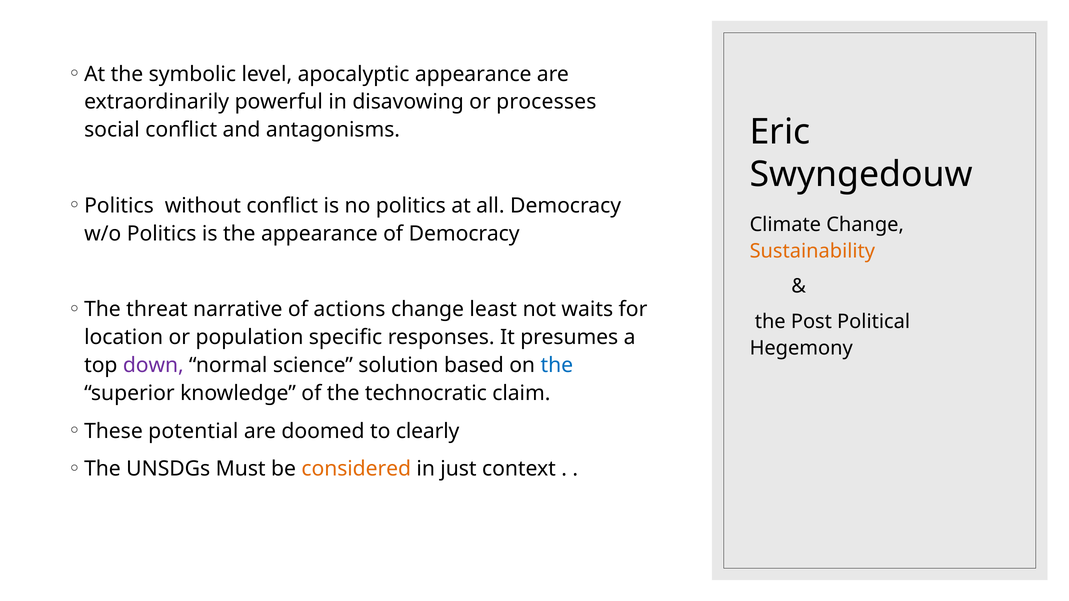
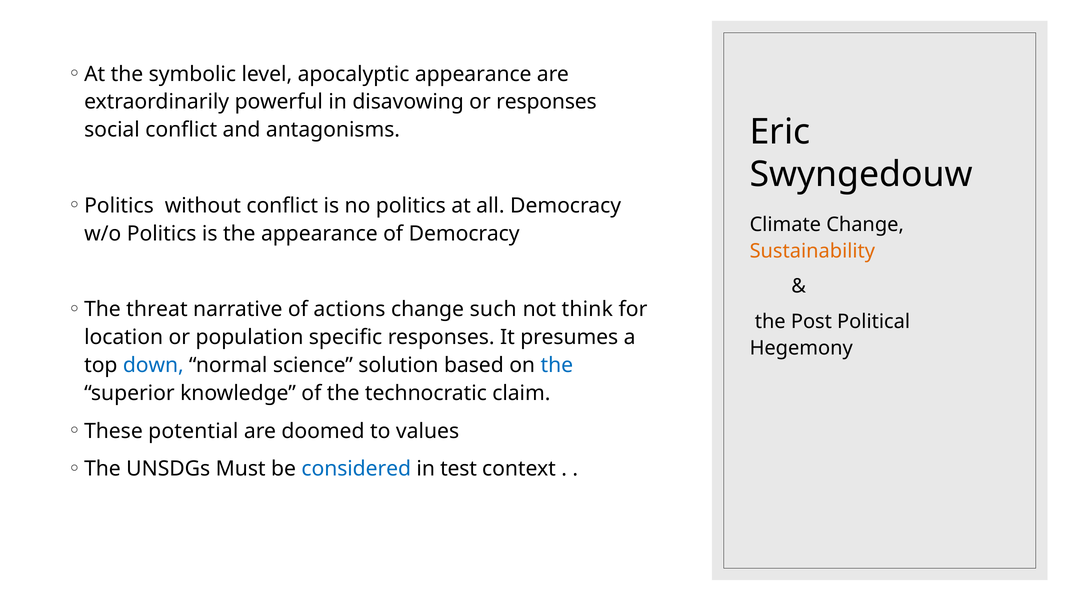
or processes: processes -> responses
least: least -> such
waits: waits -> think
down colour: purple -> blue
clearly: clearly -> values
considered colour: orange -> blue
just: just -> test
